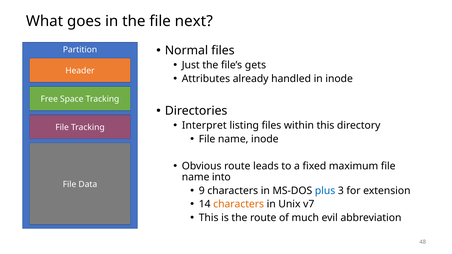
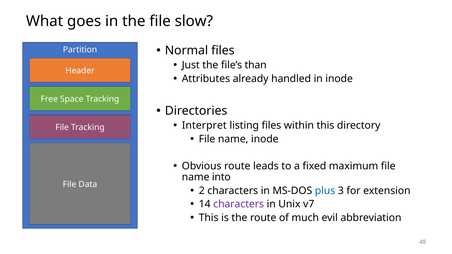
next: next -> slow
gets: gets -> than
9: 9 -> 2
characters at (239, 204) colour: orange -> purple
